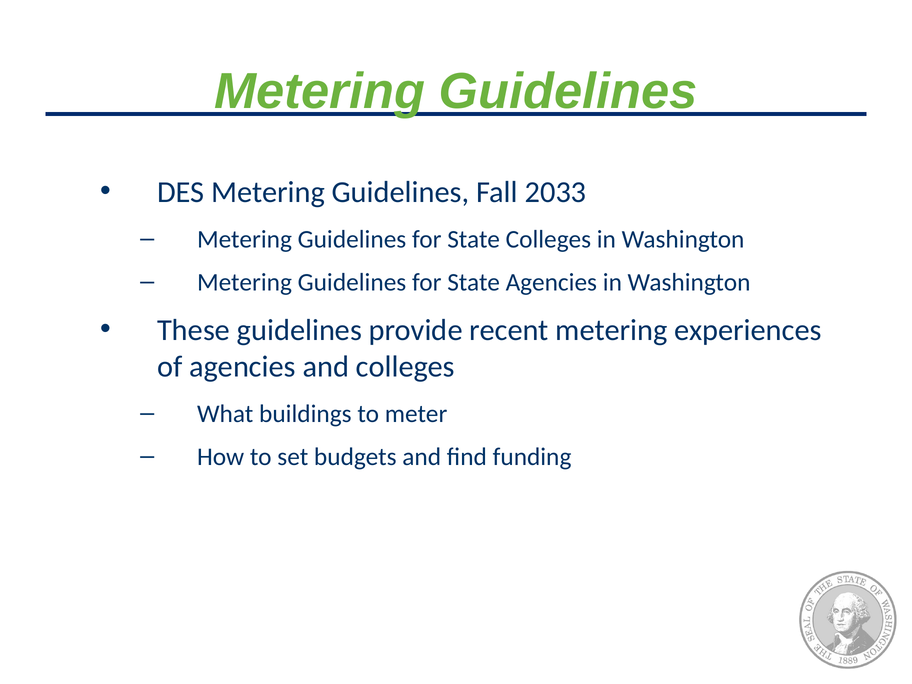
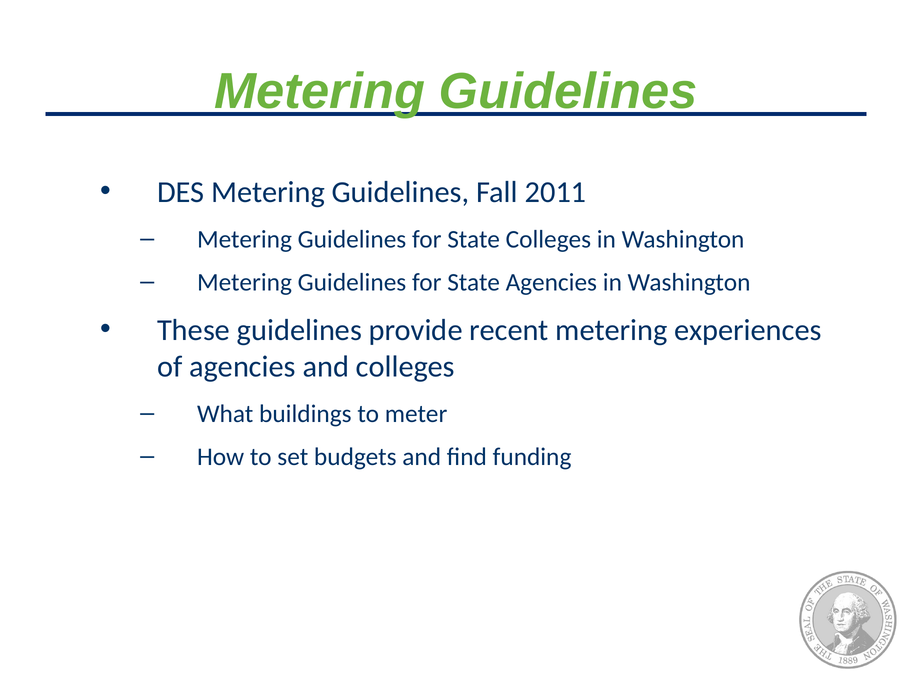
2033: 2033 -> 2011
